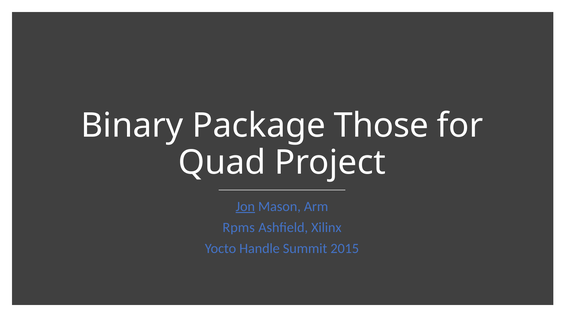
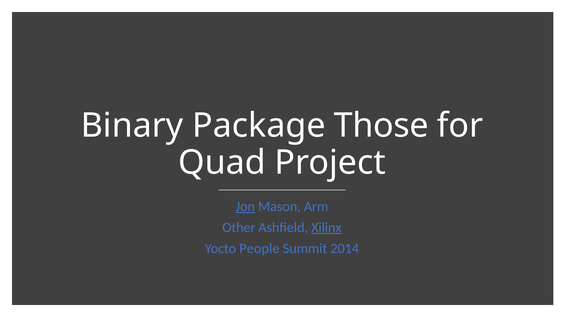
Rpms: Rpms -> Other
Xilinx underline: none -> present
Handle: Handle -> People
2015: 2015 -> 2014
